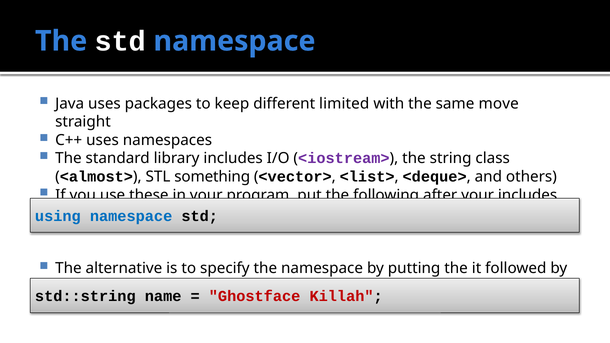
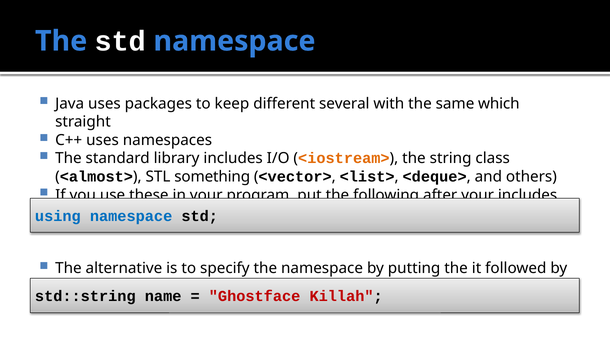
limited: limited -> several
move: move -> which
<iostream> colour: purple -> orange
